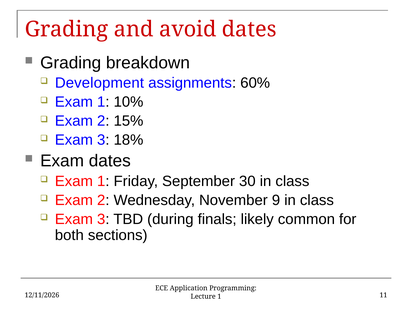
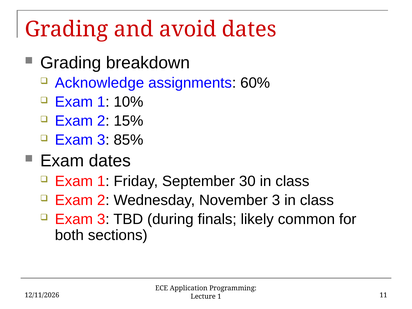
Development: Development -> Acknowledge
18%: 18% -> 85%
November 9: 9 -> 3
